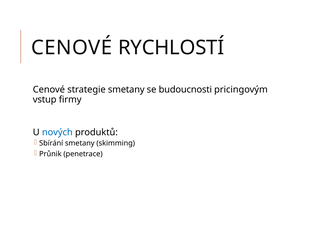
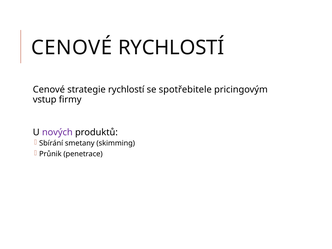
strategie smetany: smetany -> rychlostí
budoucnosti: budoucnosti -> spotřebitele
nových colour: blue -> purple
